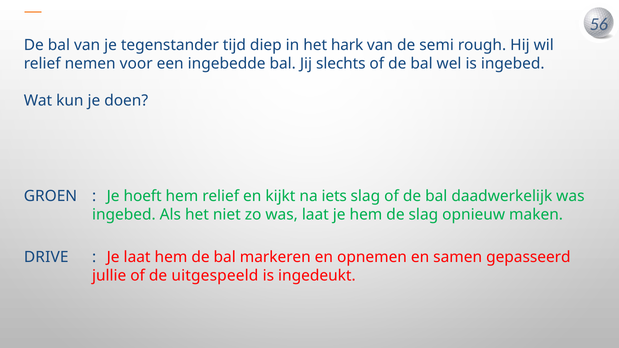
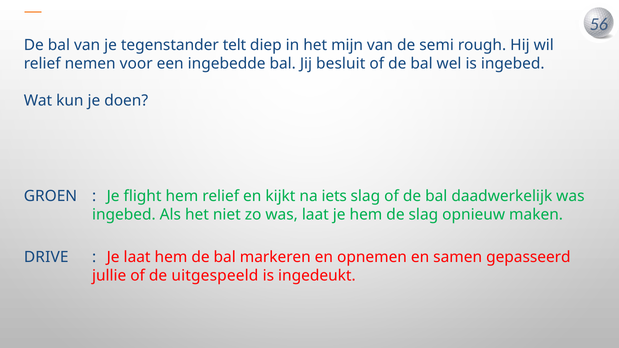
tijd: tijd -> telt
hark: hark -> mijn
slechts: slechts -> besluit
hoeft: hoeft -> flight
